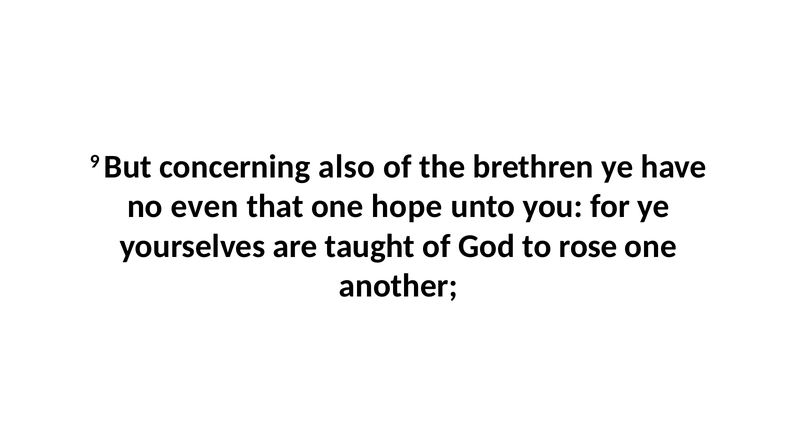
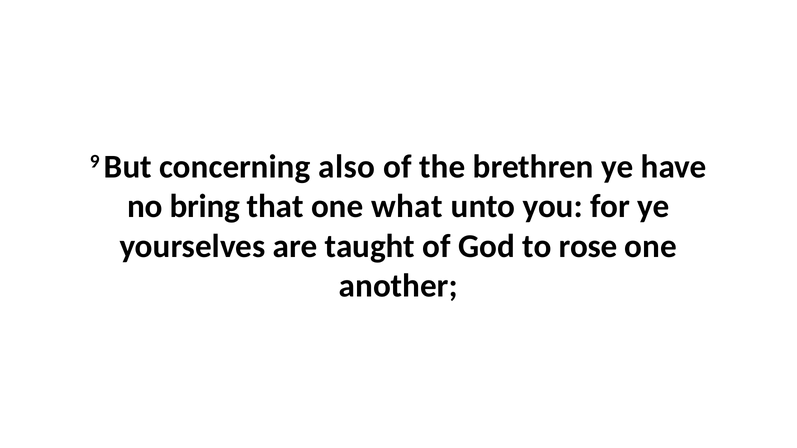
even: even -> bring
hope: hope -> what
